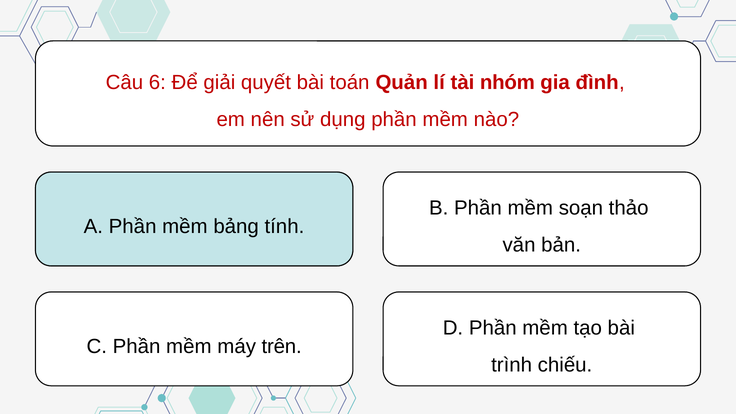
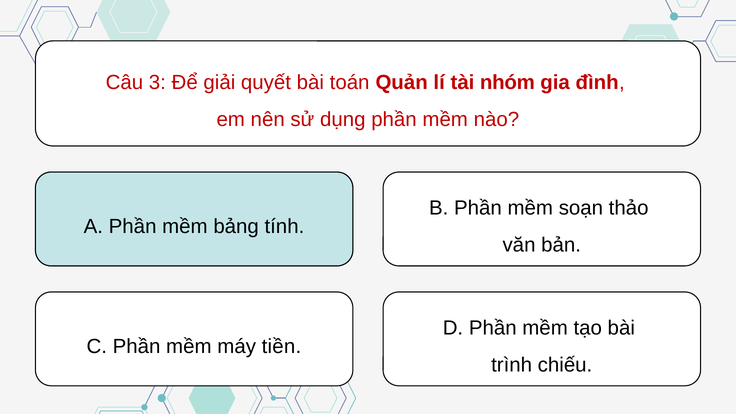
6: 6 -> 3
trên: trên -> tiền
